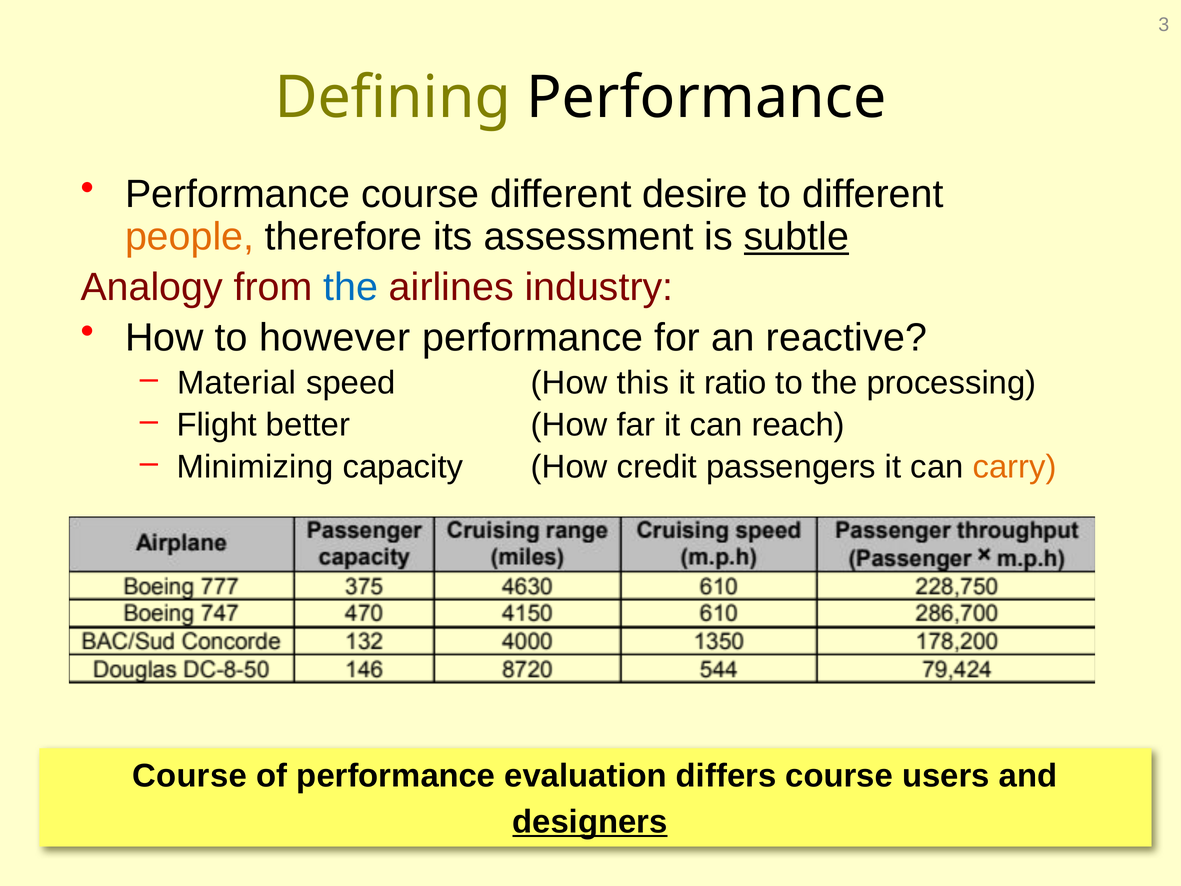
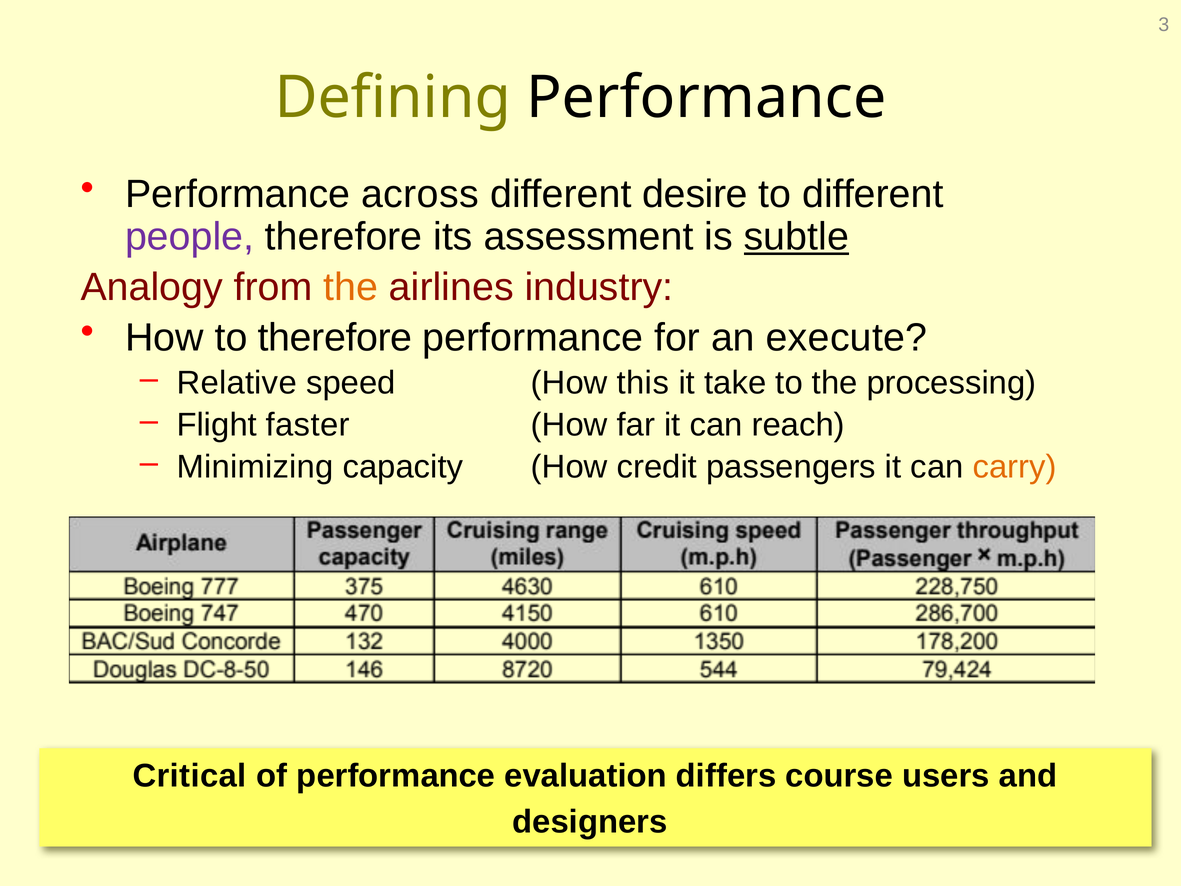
Performance course: course -> across
people colour: orange -> purple
the at (351, 287) colour: blue -> orange
to however: however -> therefore
reactive: reactive -> execute
Material: Material -> Relative
ratio: ratio -> take
better: better -> faster
Course at (190, 776): Course -> Critical
designers underline: present -> none
